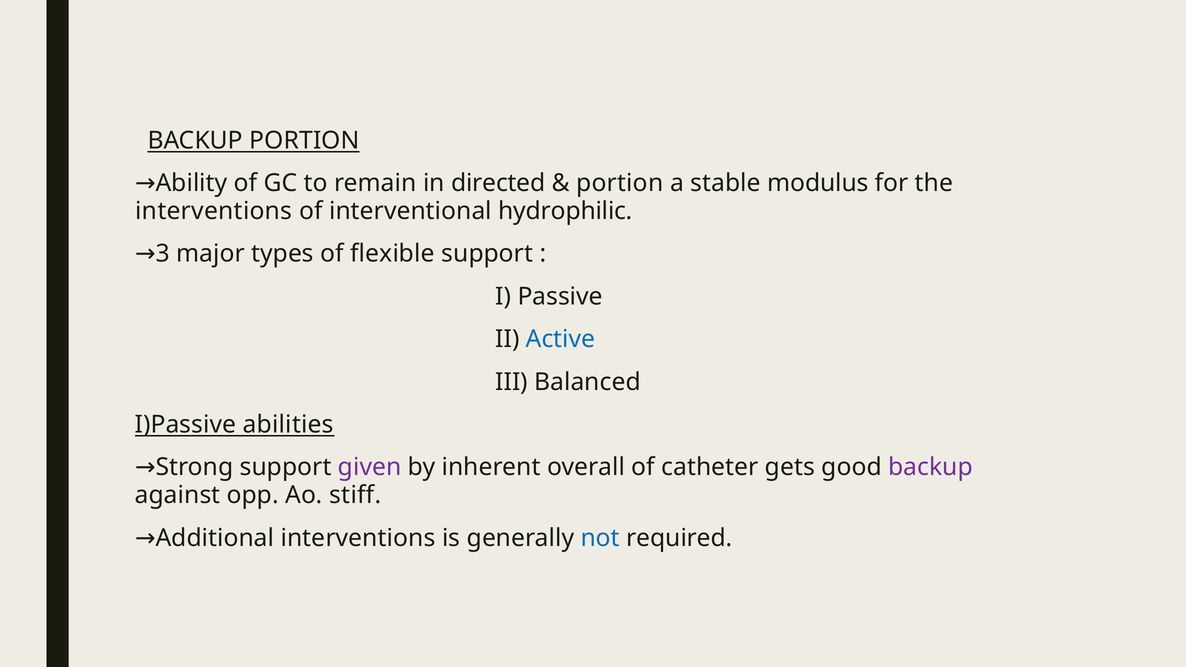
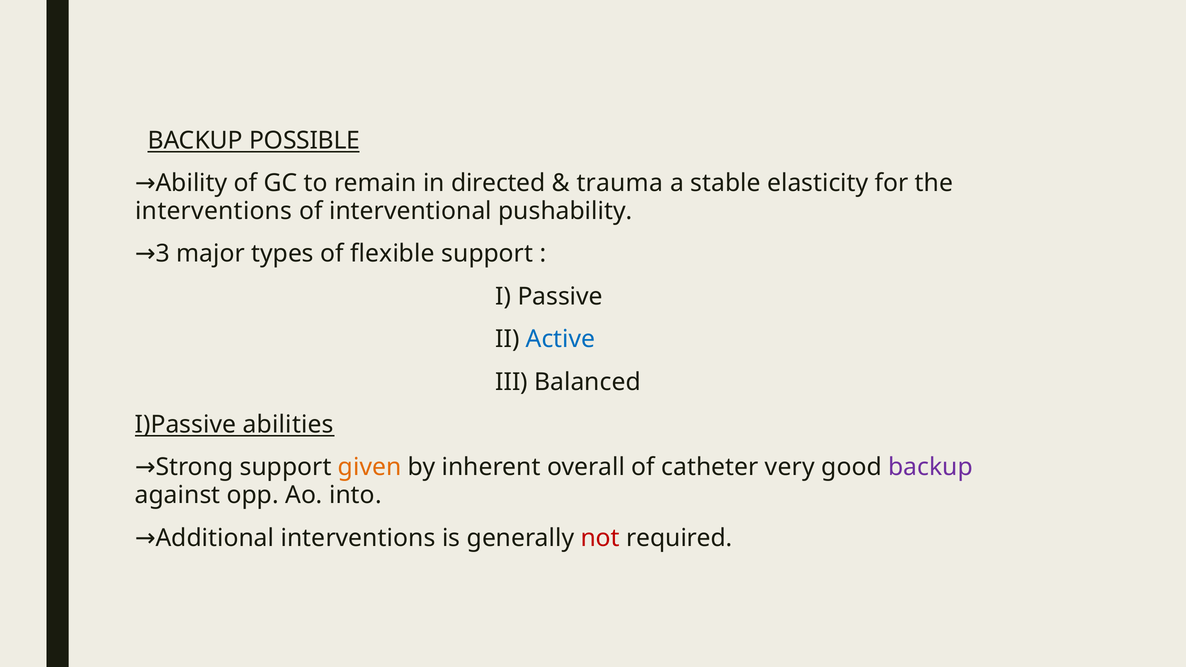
BACKUP PORTION: PORTION -> POSSIBLE
portion at (620, 183): portion -> trauma
modulus: modulus -> elasticity
hydrophilic: hydrophilic -> pushability
given colour: purple -> orange
gets: gets -> very
stiff: stiff -> into
not colour: blue -> red
